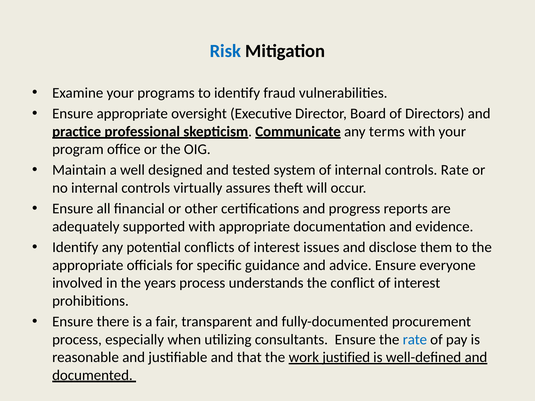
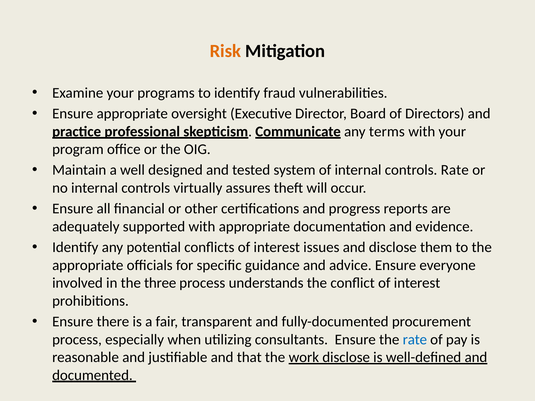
Risk colour: blue -> orange
years: years -> three
work justified: justified -> disclose
